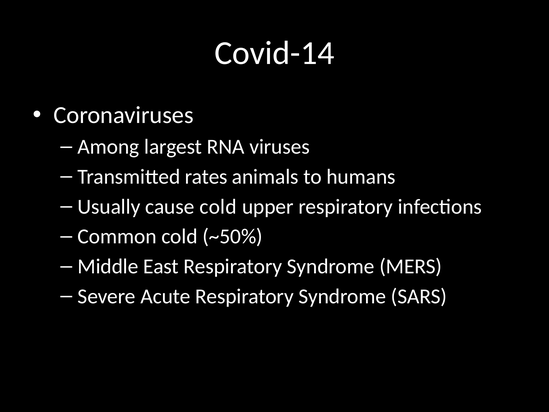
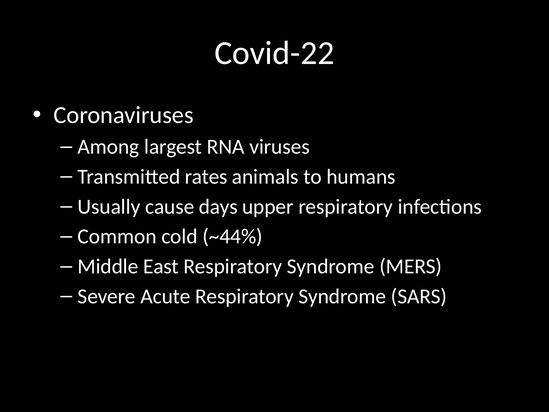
Covid-14: Covid-14 -> Covid-22
cause cold: cold -> days
~50%: ~50% -> ~44%
